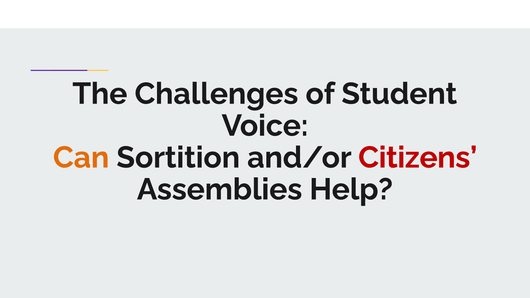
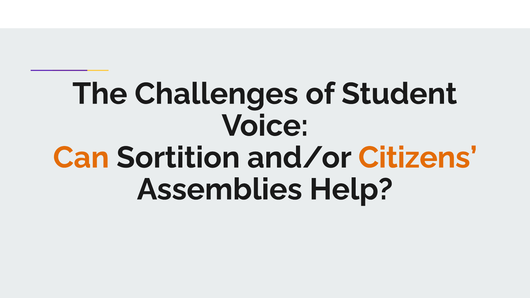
Citizens colour: red -> orange
